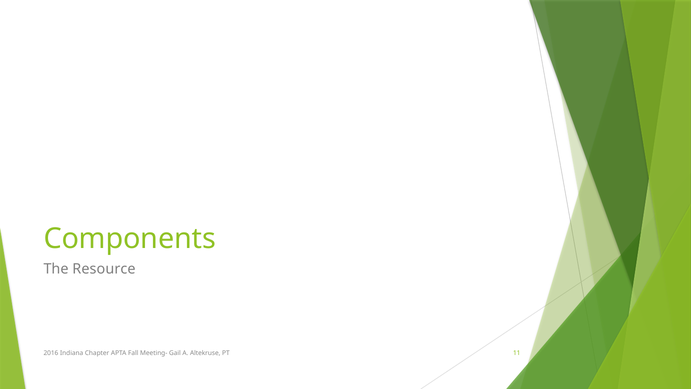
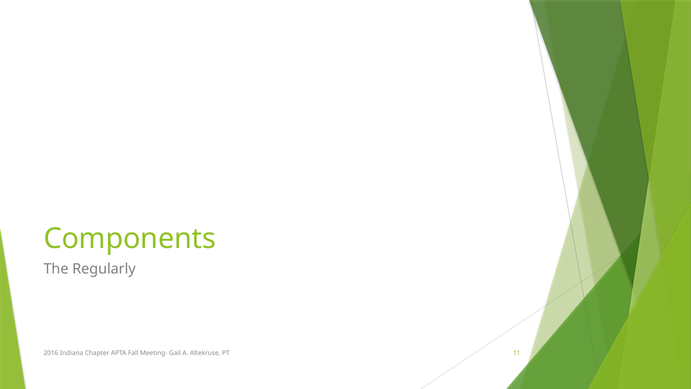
Resource: Resource -> Regularly
